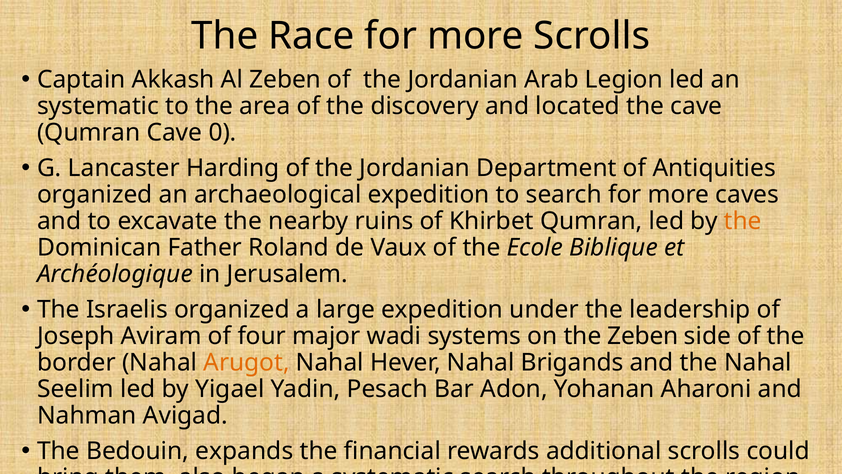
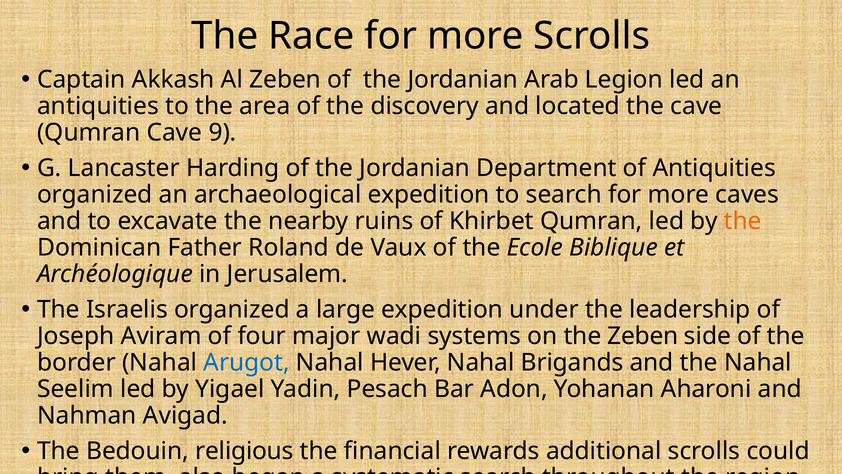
systematic at (98, 106): systematic -> antiquities
0: 0 -> 9
Arugot colour: orange -> blue
expands: expands -> religious
